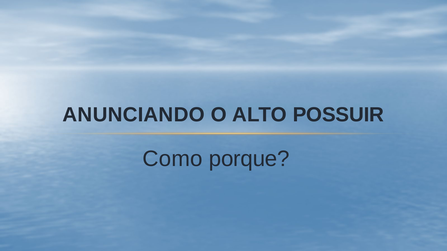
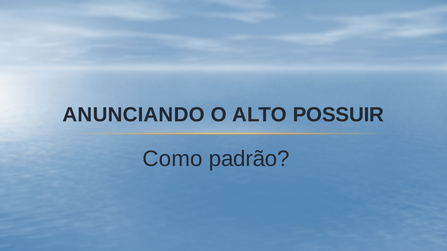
porque: porque -> padrão
